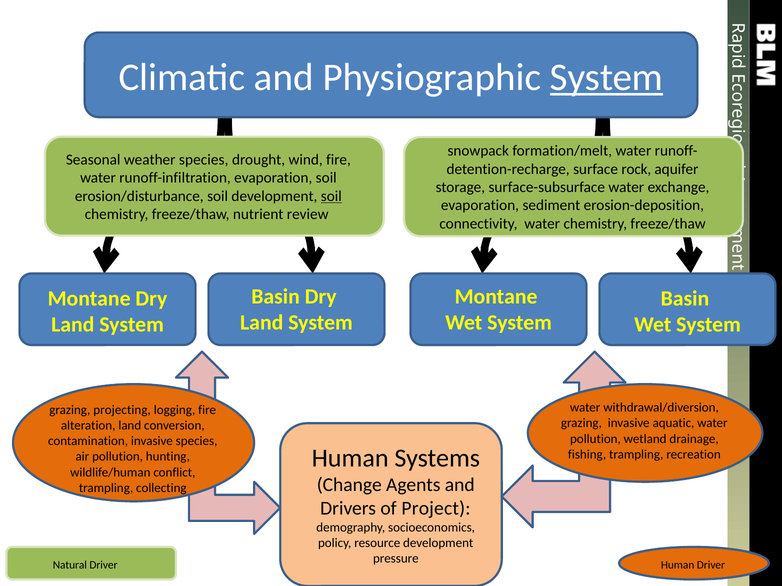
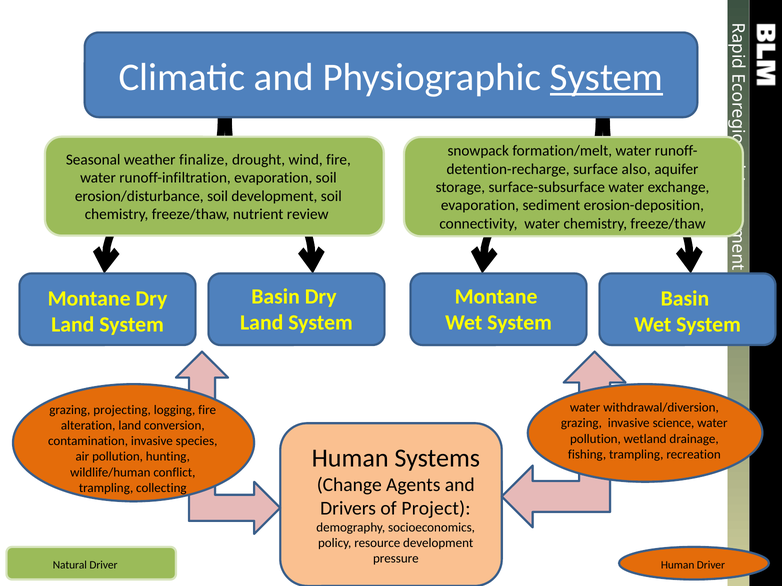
weather species: species -> finalize
rock: rock -> also
soil at (331, 196) underline: present -> none
aquatic: aquatic -> science
